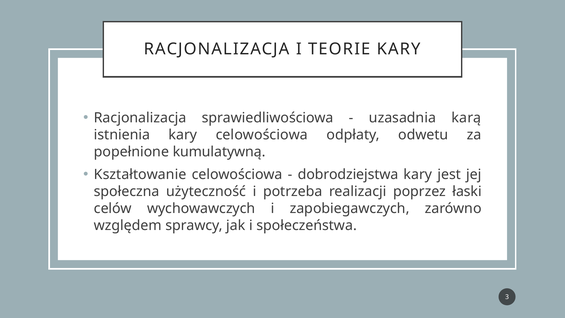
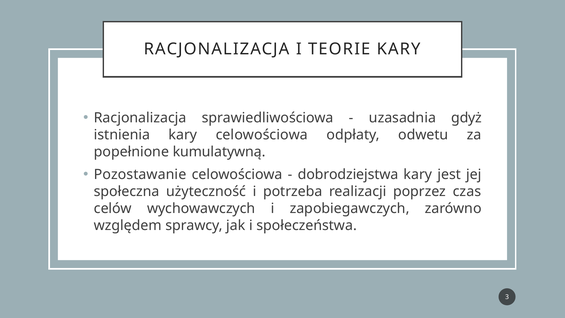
karą: karą -> gdyż
Kształtowanie: Kształtowanie -> Pozostawanie
łaski: łaski -> czas
